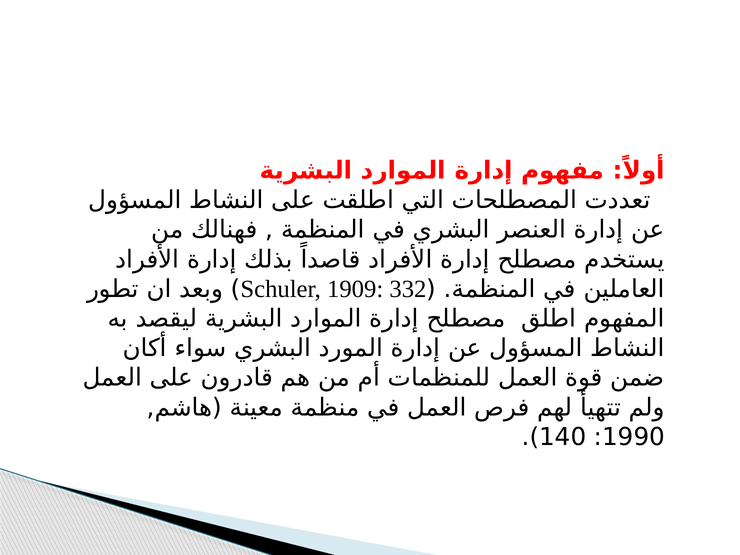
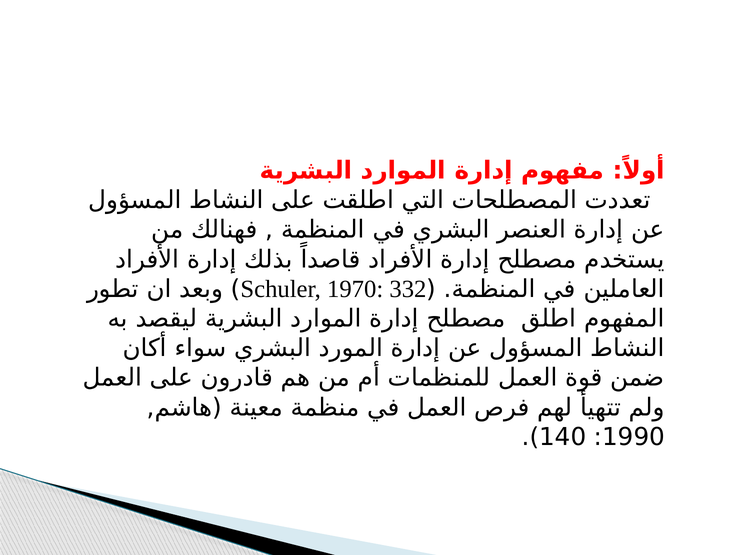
1909: 1909 -> 1970
